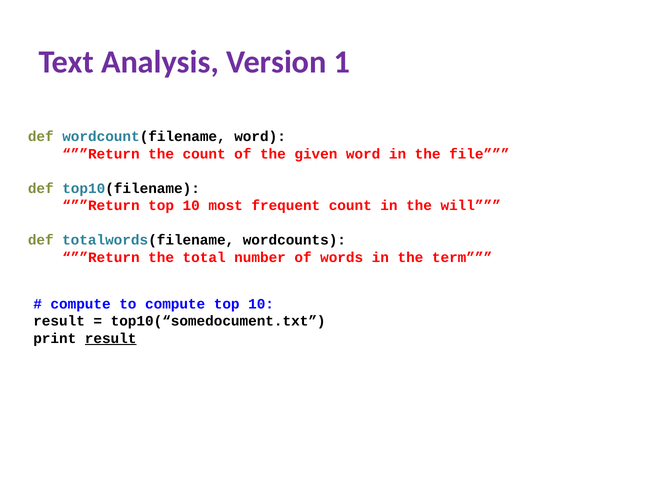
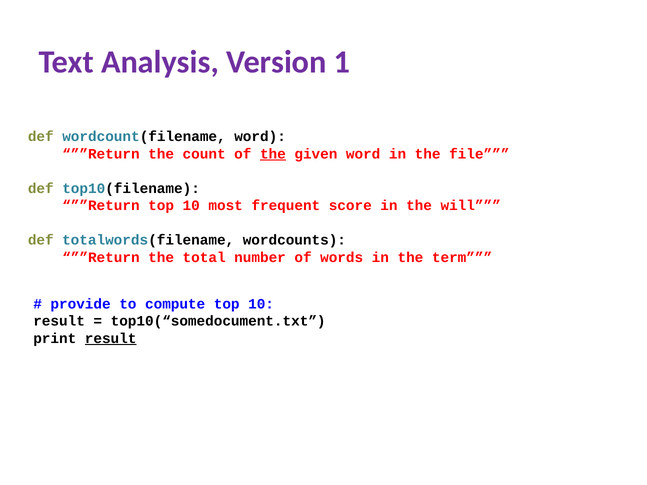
the at (273, 154) underline: none -> present
frequent count: count -> score
compute at (81, 304): compute -> provide
